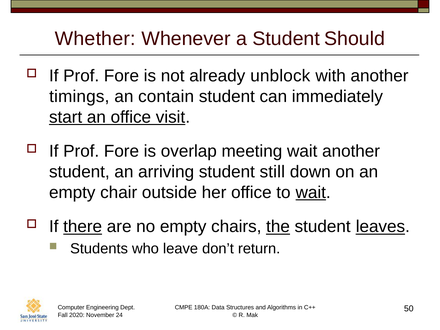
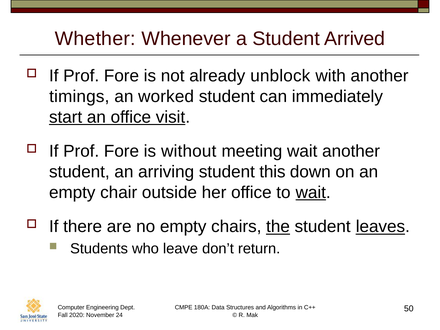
Should: Should -> Arrived
contain: contain -> worked
overlap: overlap -> without
still: still -> this
there underline: present -> none
